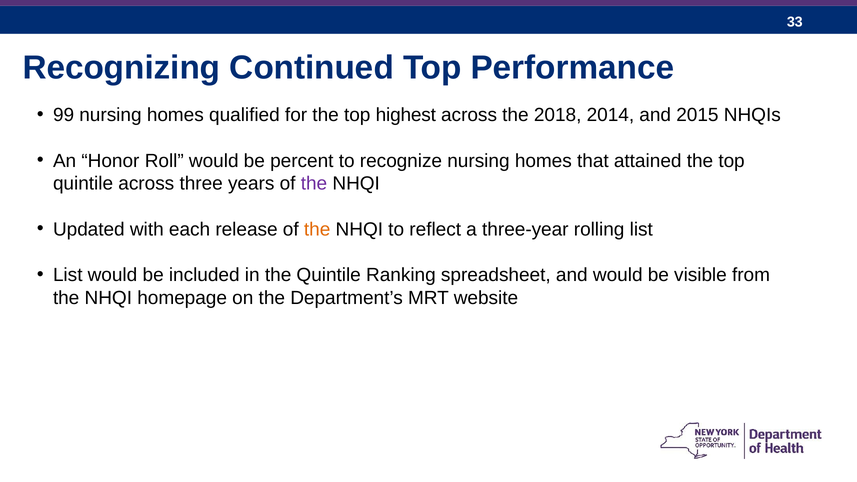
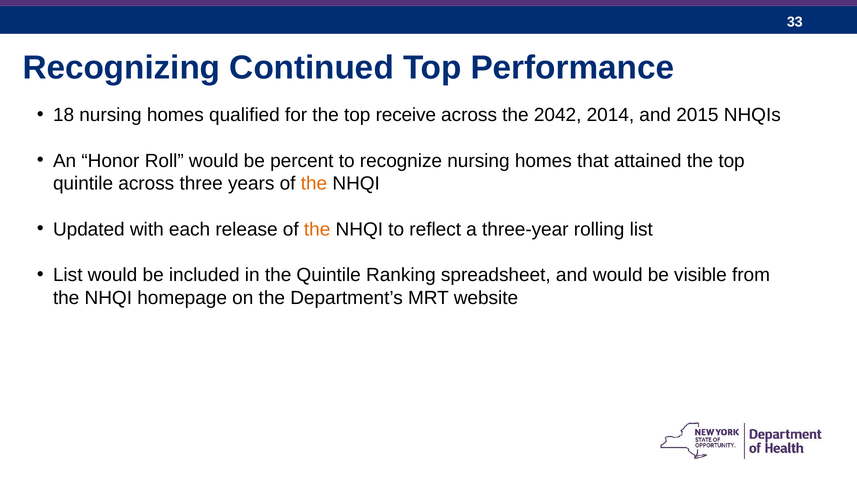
99: 99 -> 18
highest: highest -> receive
2018: 2018 -> 2042
the at (314, 184) colour: purple -> orange
